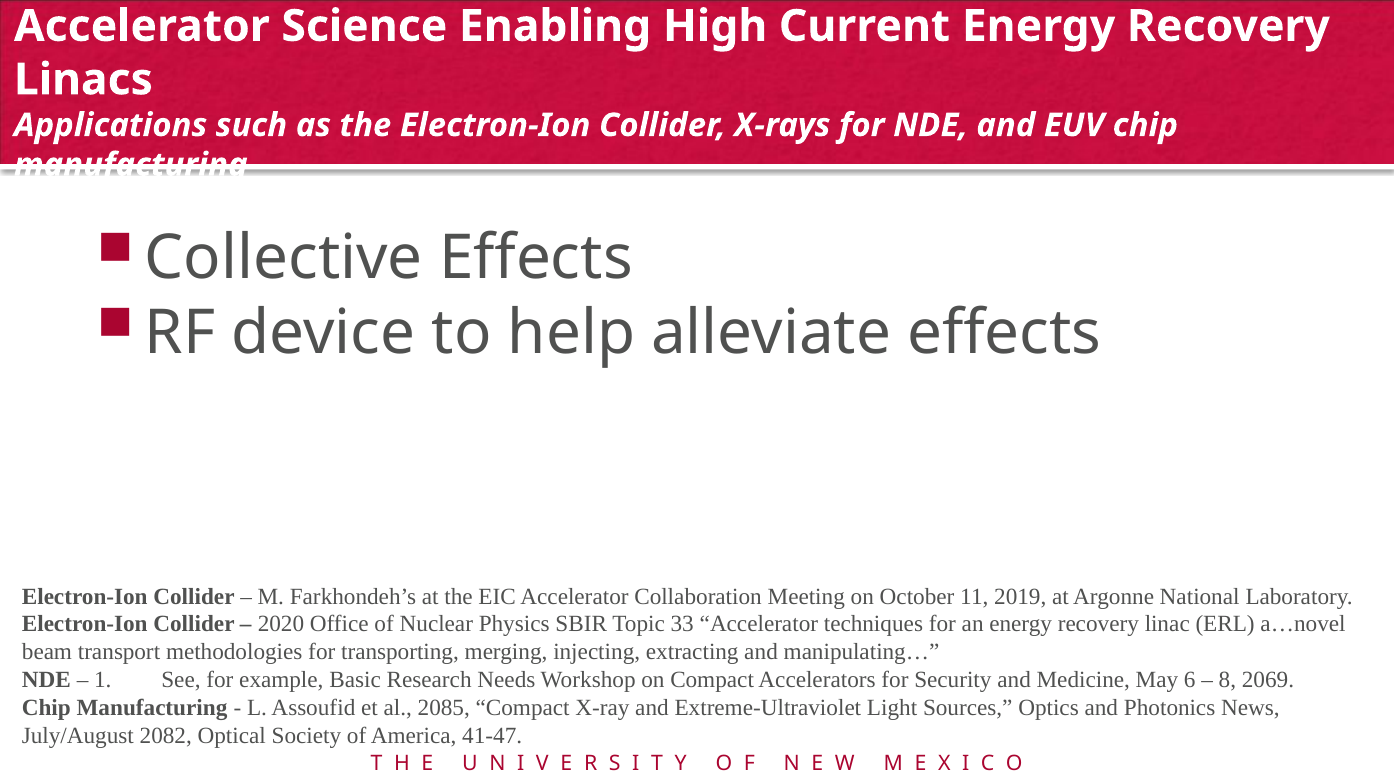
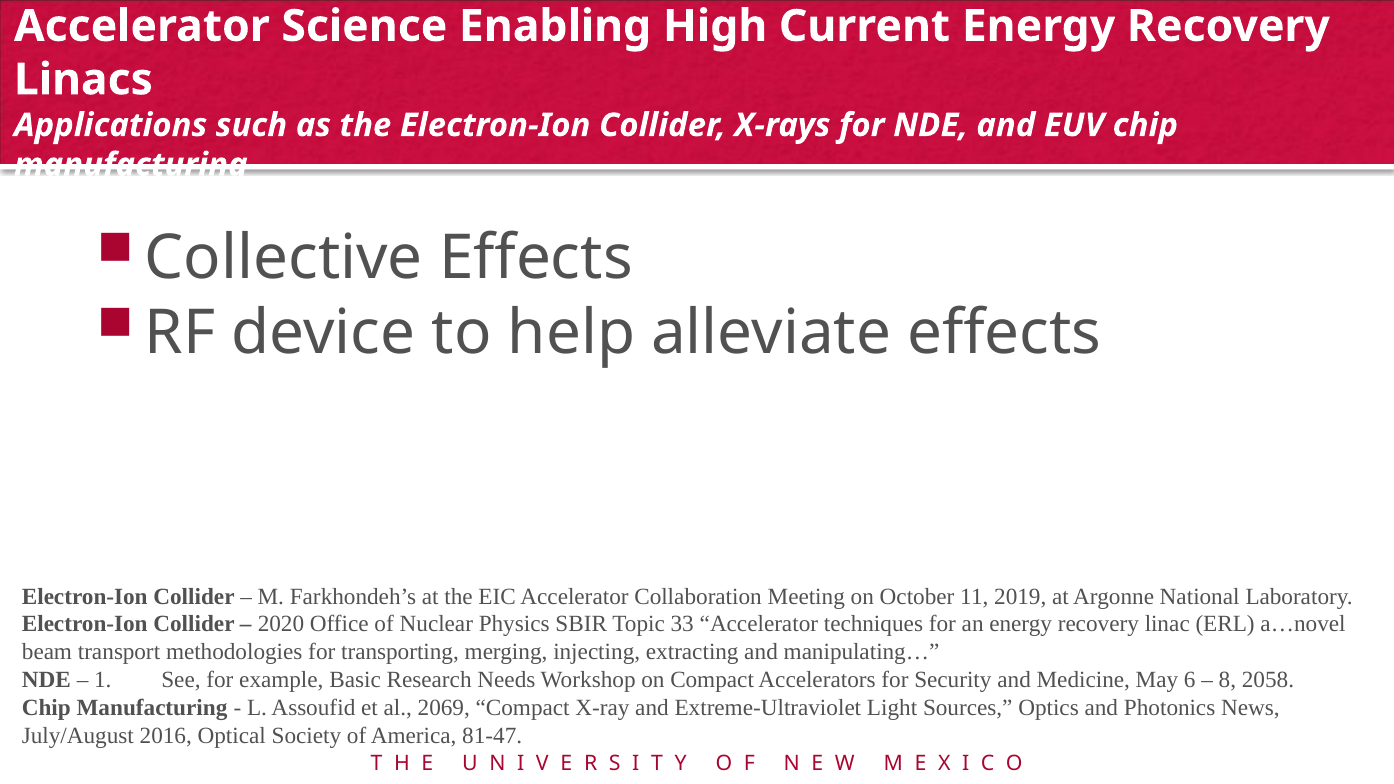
2069: 2069 -> 2058
2085: 2085 -> 2069
2082: 2082 -> 2016
41-47: 41-47 -> 81-47
